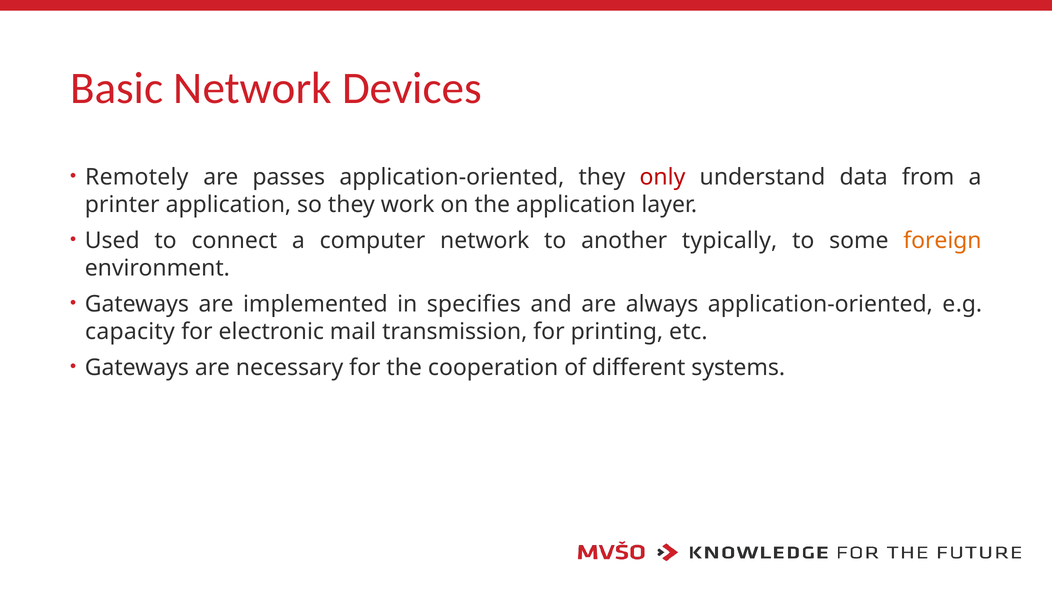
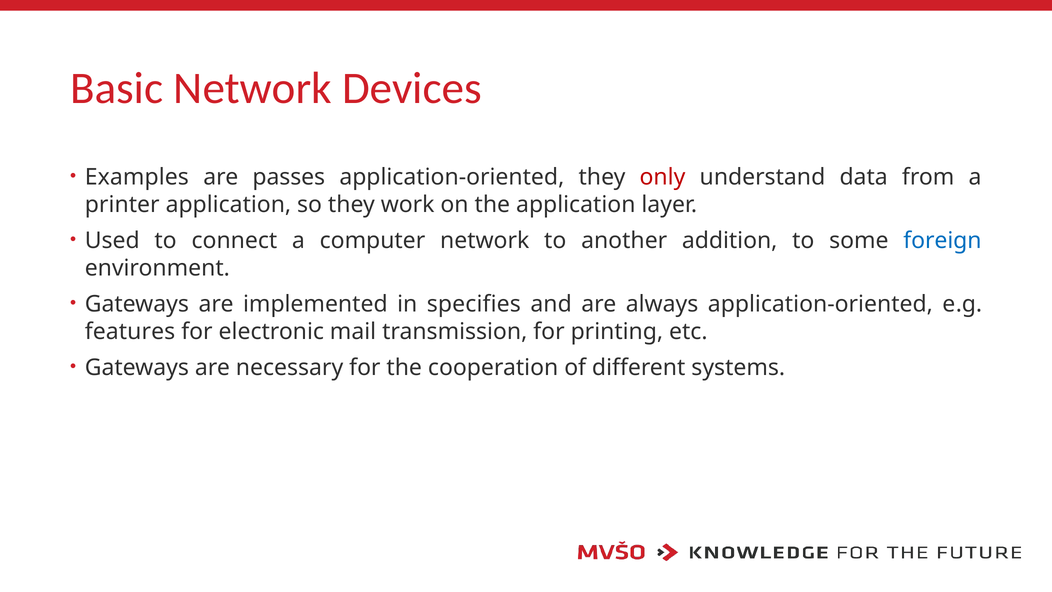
Remotely: Remotely -> Examples
typically: typically -> addition
foreign colour: orange -> blue
capacity: capacity -> features
